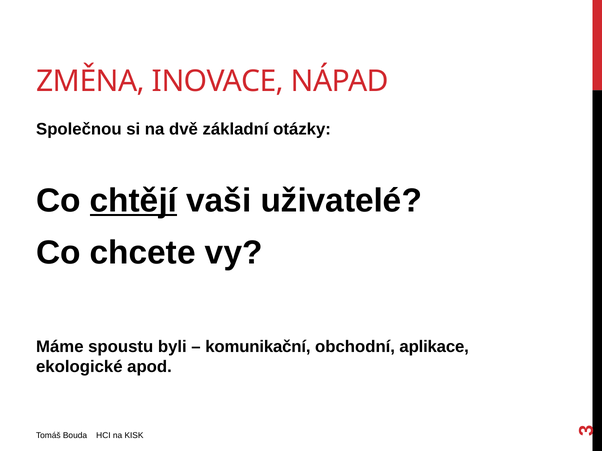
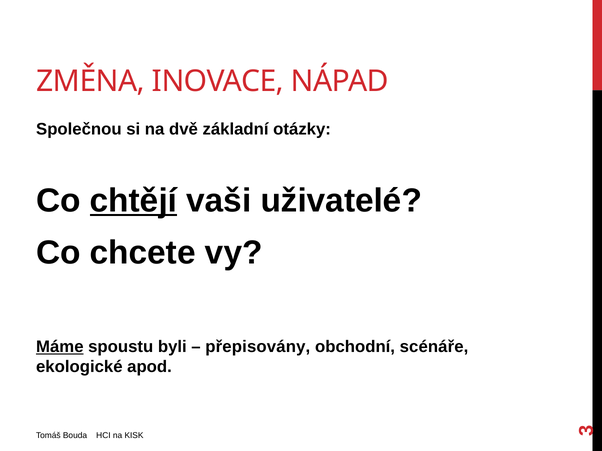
Máme underline: none -> present
komunikační: komunikační -> přepisovány
aplikace: aplikace -> scénáře
